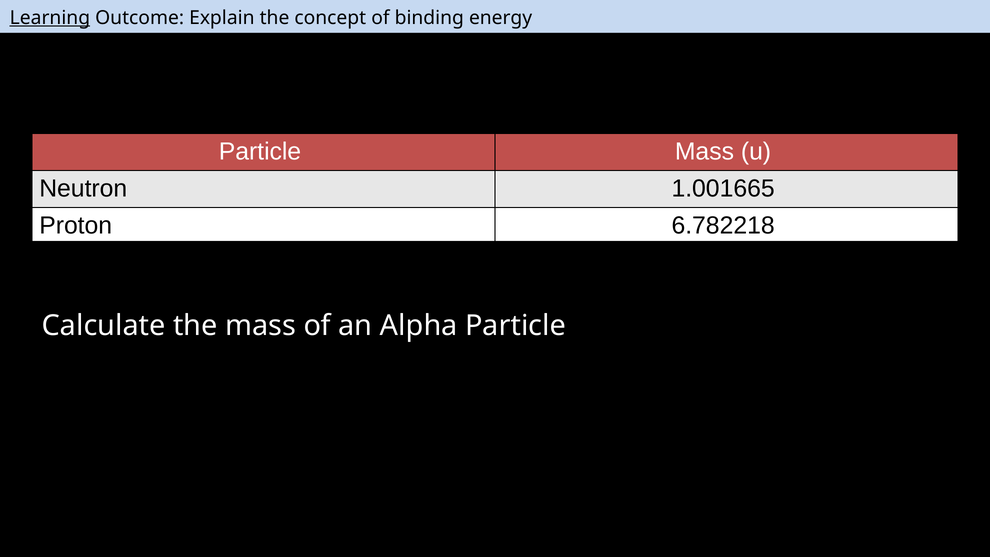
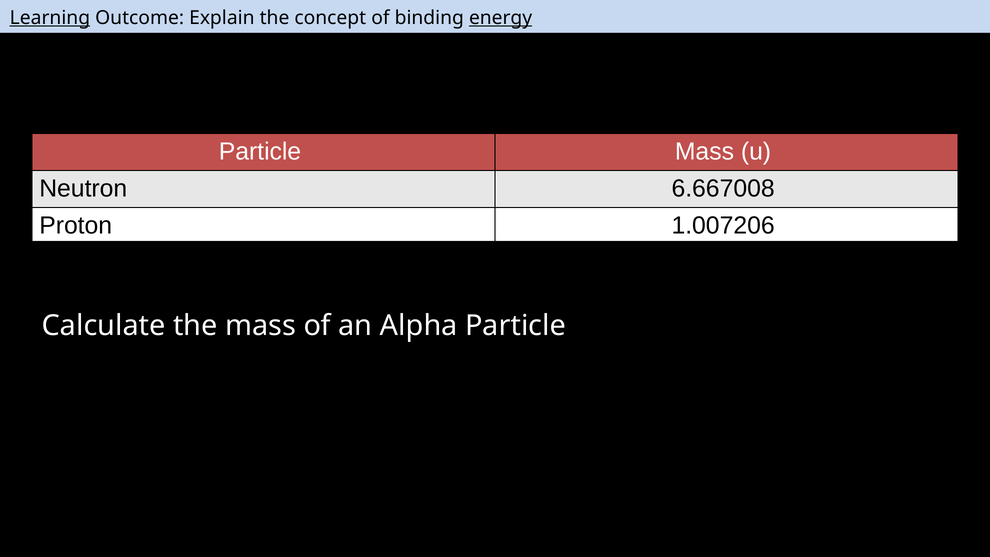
energy underline: none -> present
1.001665: 1.001665 -> 6.667008
6.782218: 6.782218 -> 1.007206
